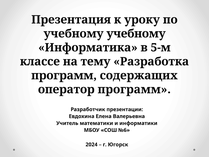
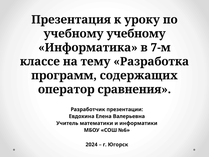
5-м: 5-м -> 7-м
оператор программ: программ -> сравнения
